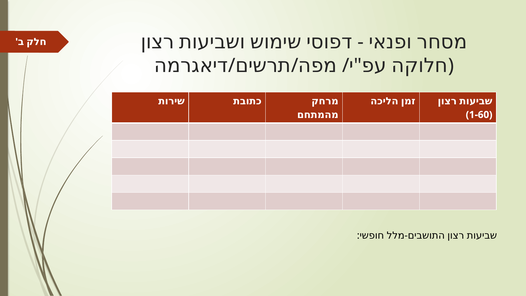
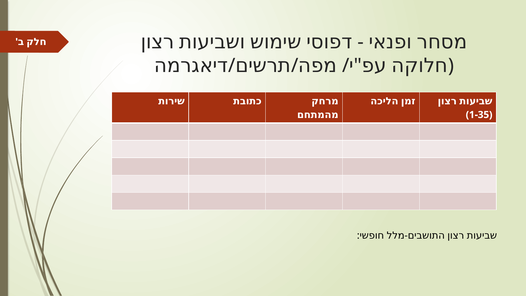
1-60: 1-60 -> 1-35
